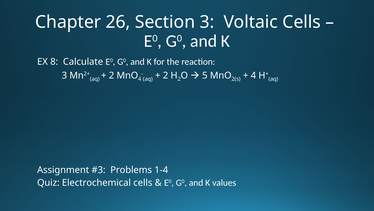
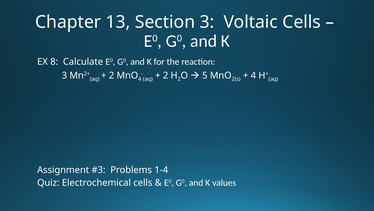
26: 26 -> 13
